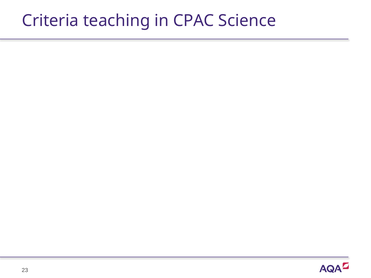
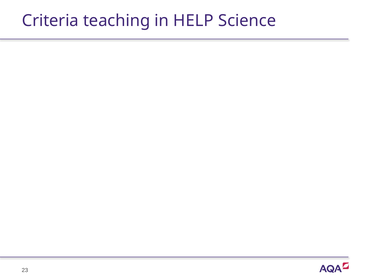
CPAC: CPAC -> HELP
